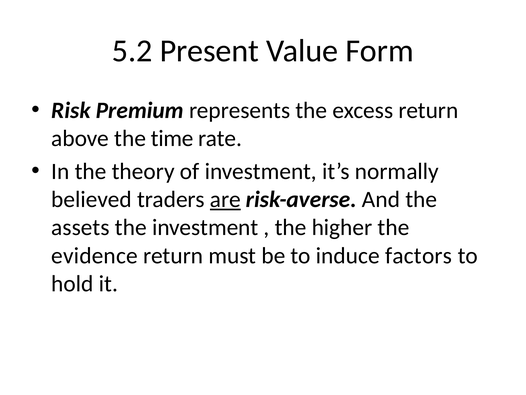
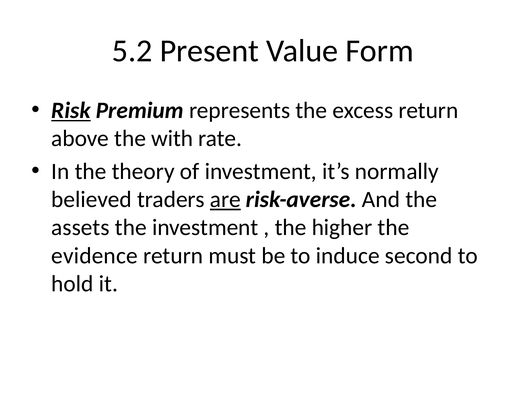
Risk underline: none -> present
time: time -> with
factors: factors -> second
